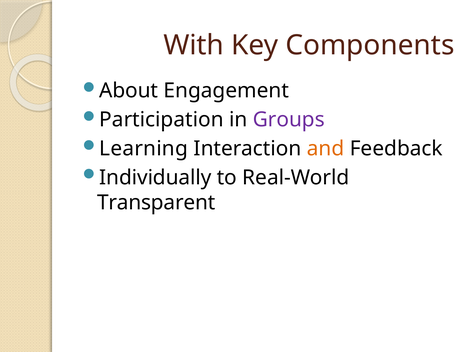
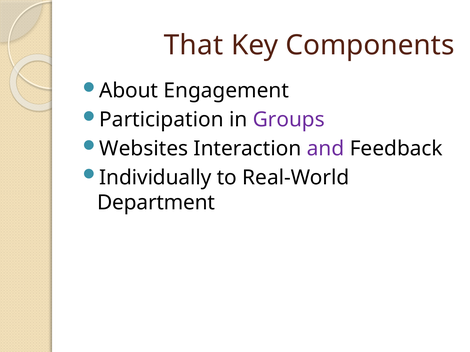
With: With -> That
Learning: Learning -> Websites
and colour: orange -> purple
Transparent: Transparent -> Department
